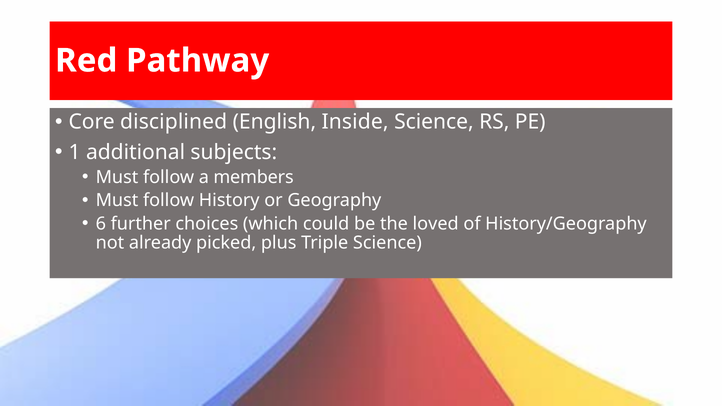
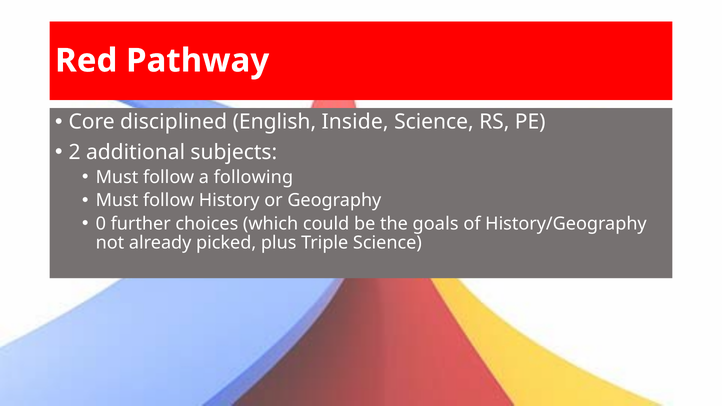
1: 1 -> 2
members: members -> following
6: 6 -> 0
loved: loved -> goals
